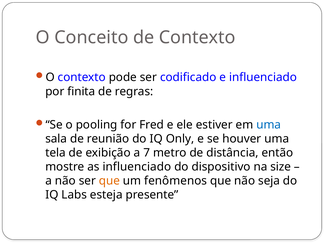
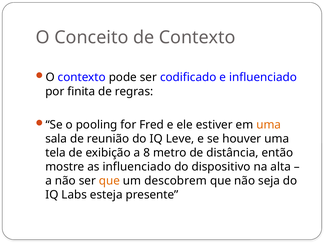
uma at (269, 125) colour: blue -> orange
Only: Only -> Leve
7: 7 -> 8
size: size -> alta
fenômenos: fenômenos -> descobrem
